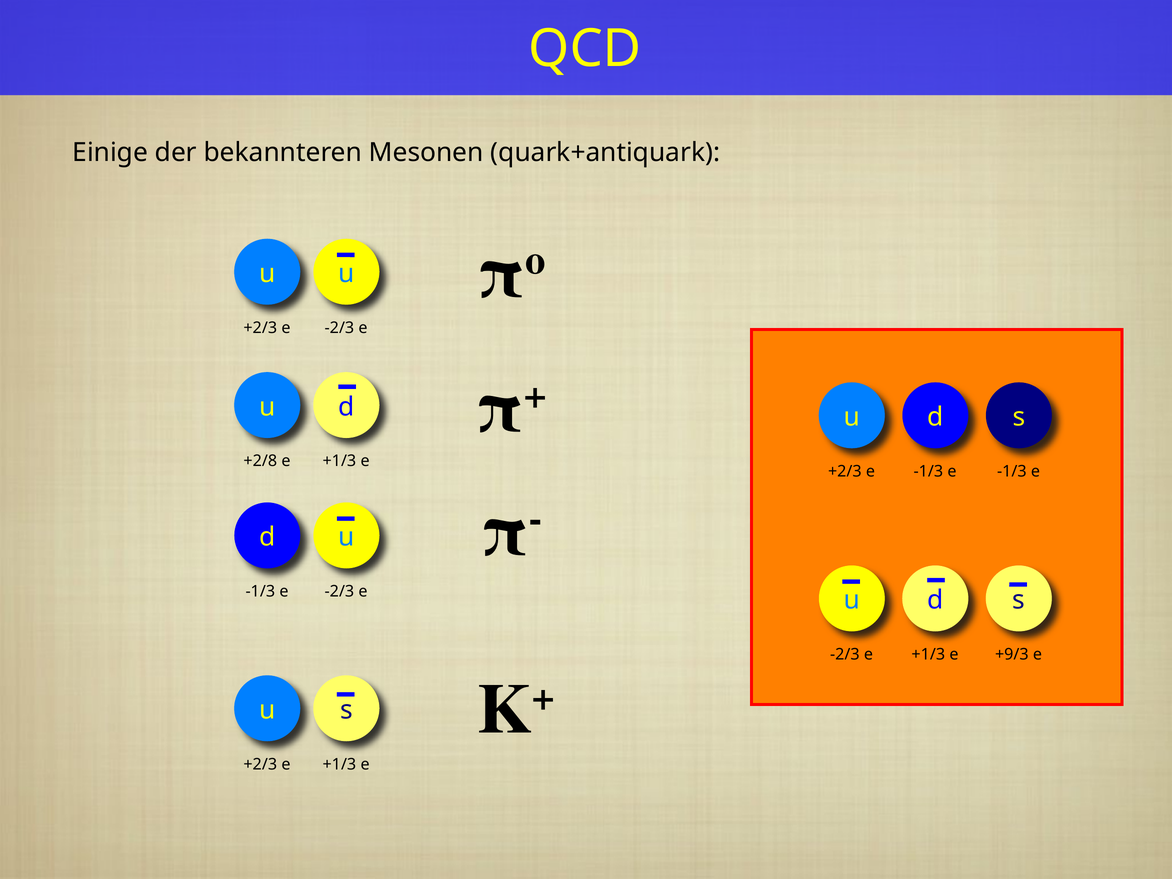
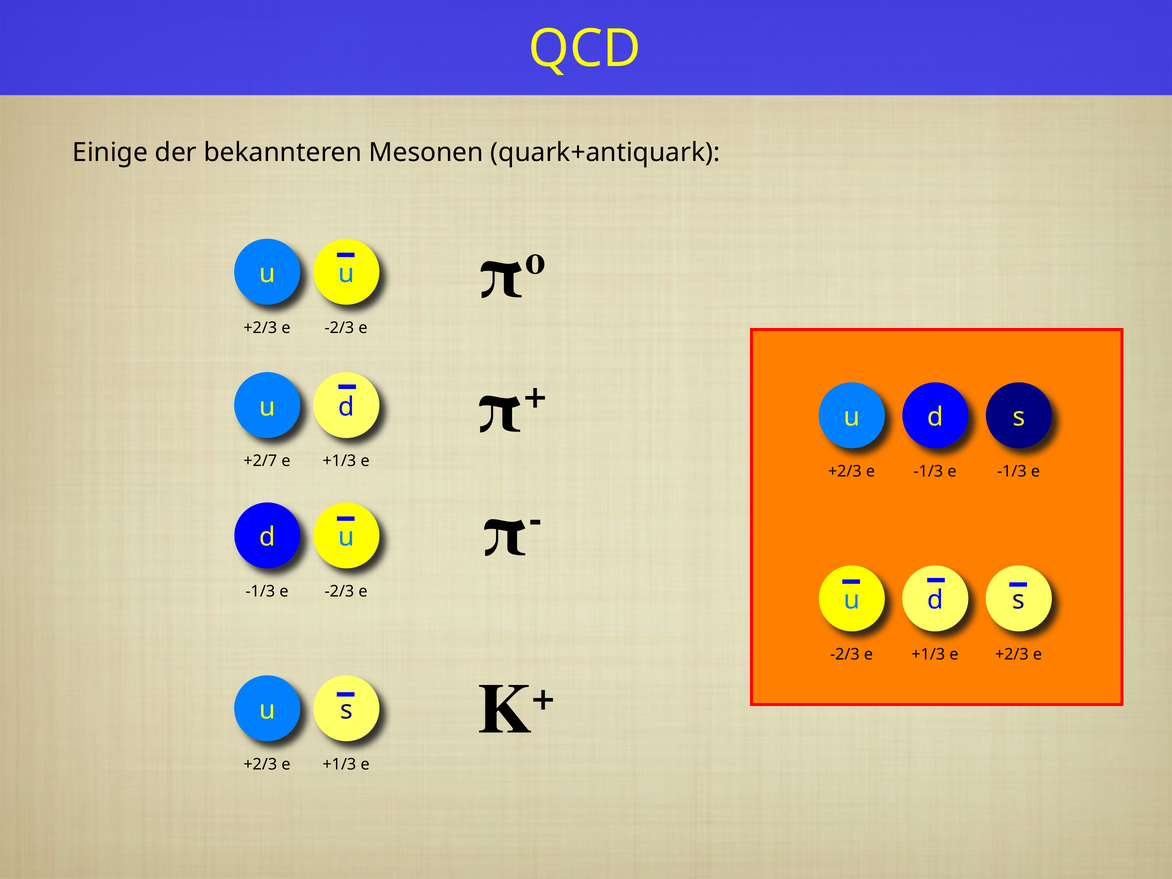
+2/8: +2/8 -> +2/7
+9/3 at (1012, 654): +9/3 -> +2/3
